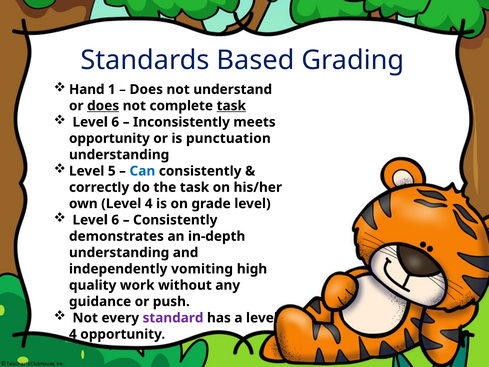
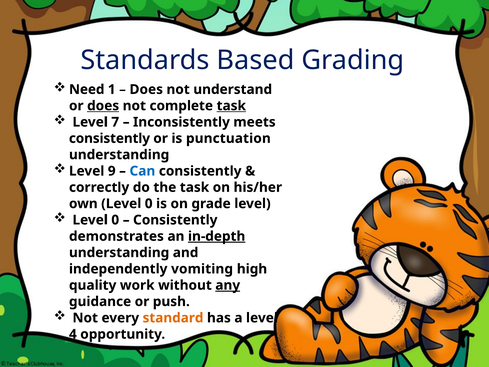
Hand: Hand -> Need
6 at (115, 122): 6 -> 7
opportunity at (109, 138): opportunity -> consistently
5: 5 -> 9
own Level 4: 4 -> 0
6 at (115, 220): 6 -> 0
in-depth underline: none -> present
any underline: none -> present
standard colour: purple -> orange
